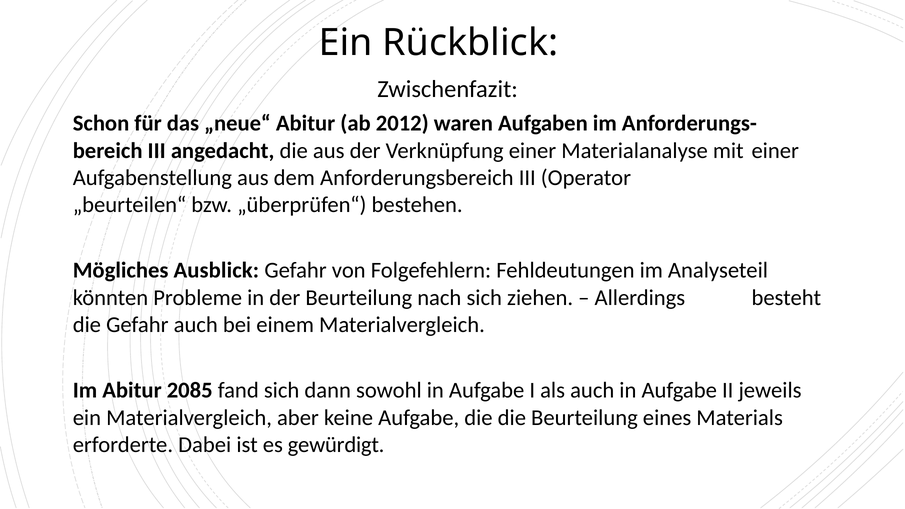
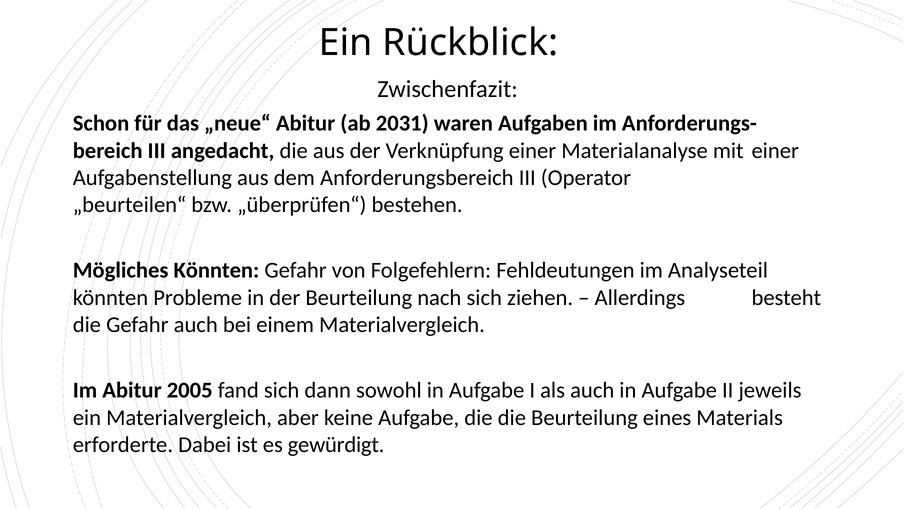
2012: 2012 -> 2031
Mögliches Ausblick: Ausblick -> Könnten
2085: 2085 -> 2005
